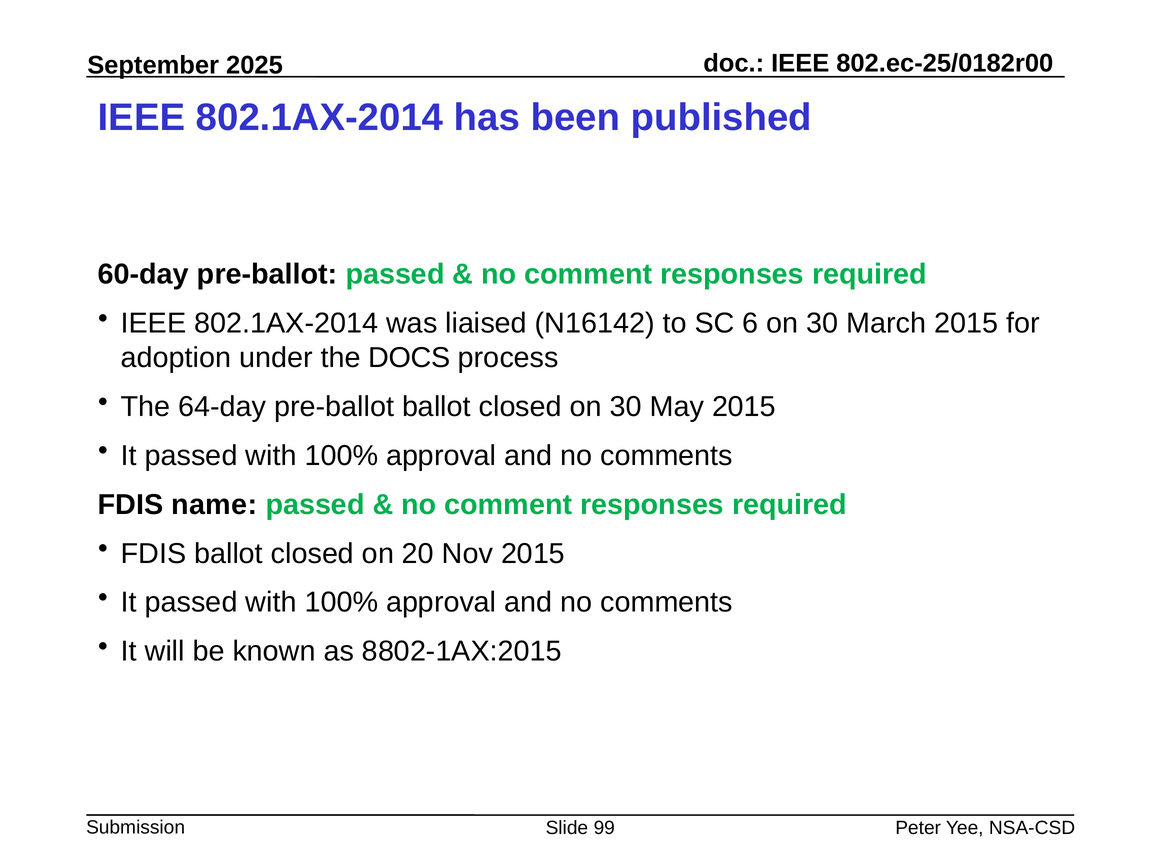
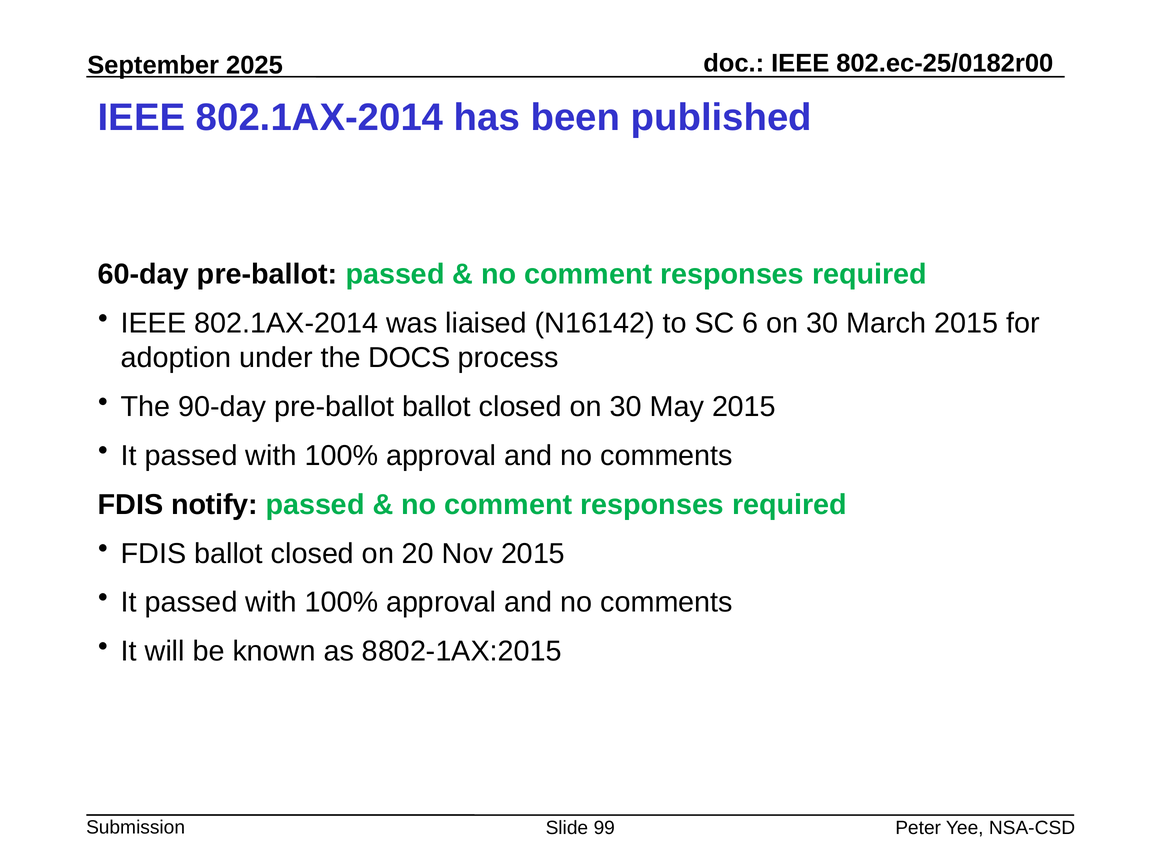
64-day: 64-day -> 90-day
name: name -> notify
